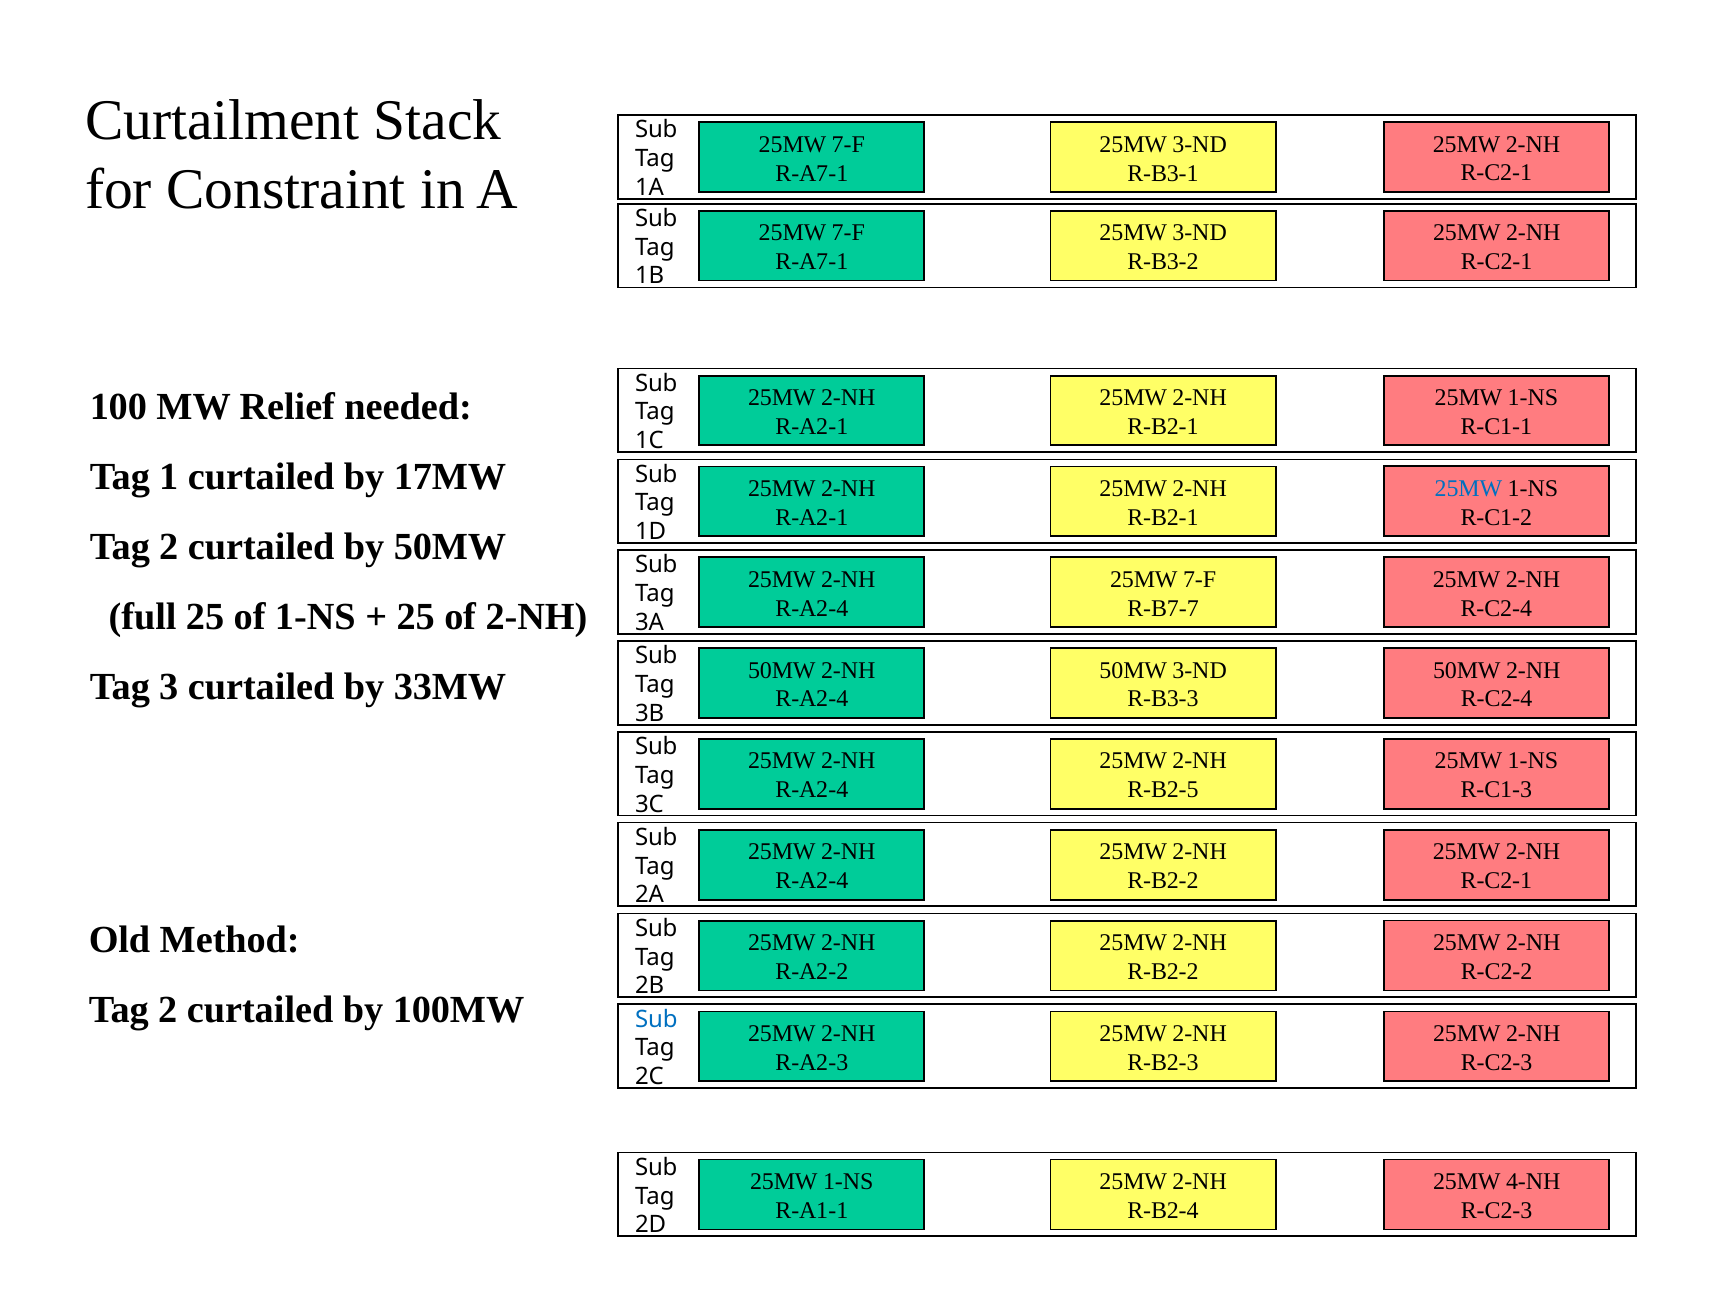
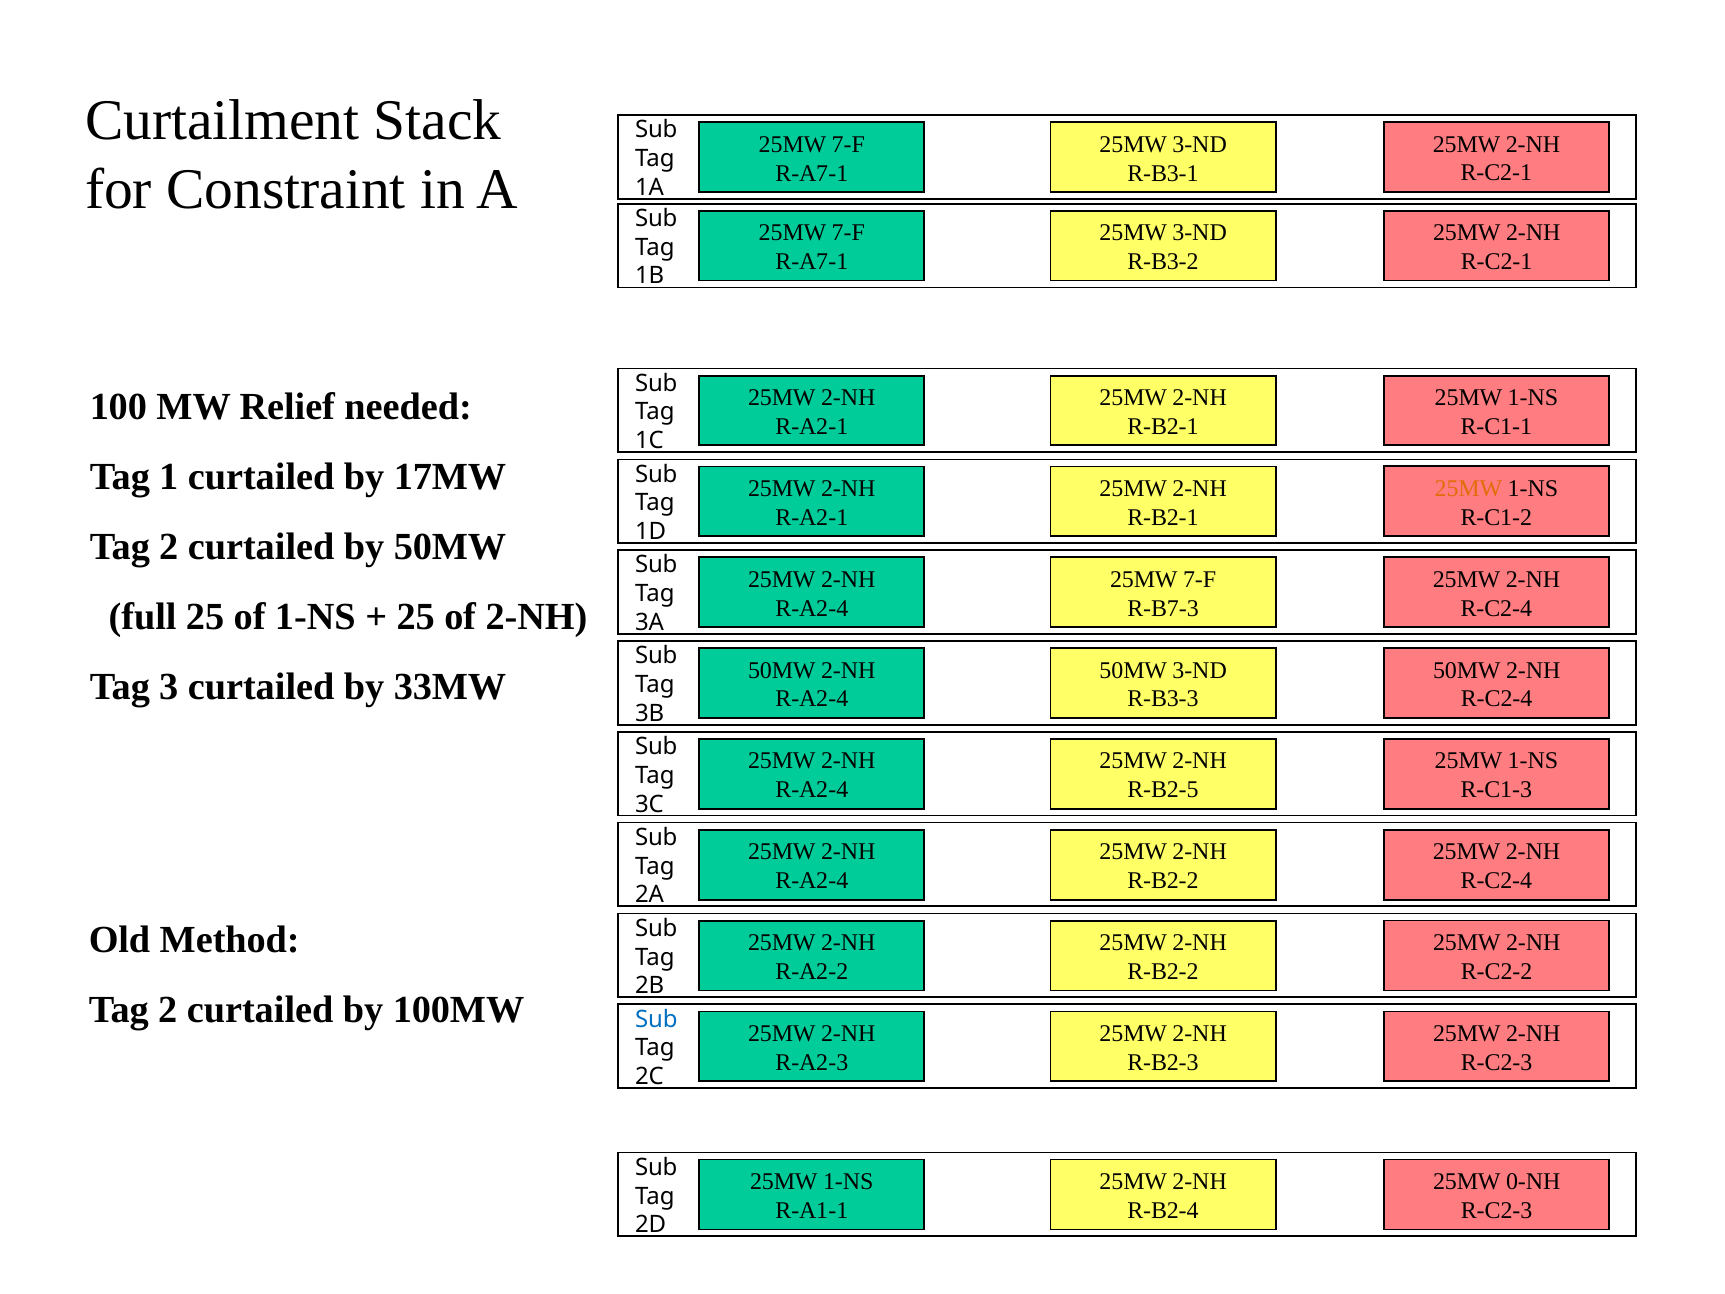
25MW at (1469, 488) colour: blue -> orange
R-B7-7: R-B7-7 -> R-B7-3
R-C2-1 at (1496, 881): R-C2-1 -> R-C2-4
4-NH: 4-NH -> 0-NH
